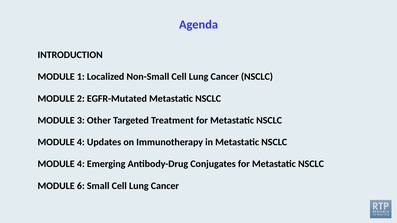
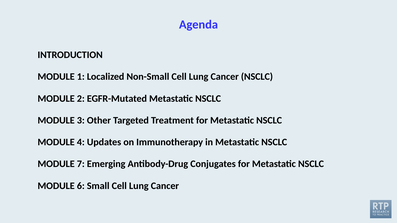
4 at (81, 164): 4 -> 7
